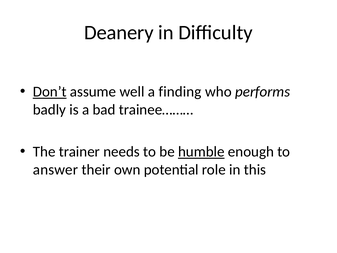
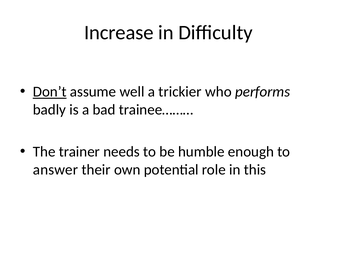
Deanery: Deanery -> Increase
finding: finding -> trickier
humble underline: present -> none
